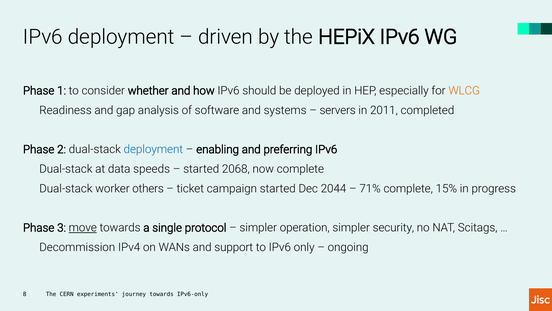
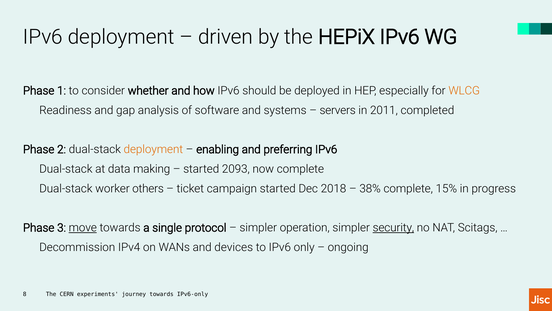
deployment at (153, 149) colour: blue -> orange
speeds: speeds -> making
2068: 2068 -> 2093
2044: 2044 -> 2018
71%: 71% -> 38%
security underline: none -> present
support: support -> devices
